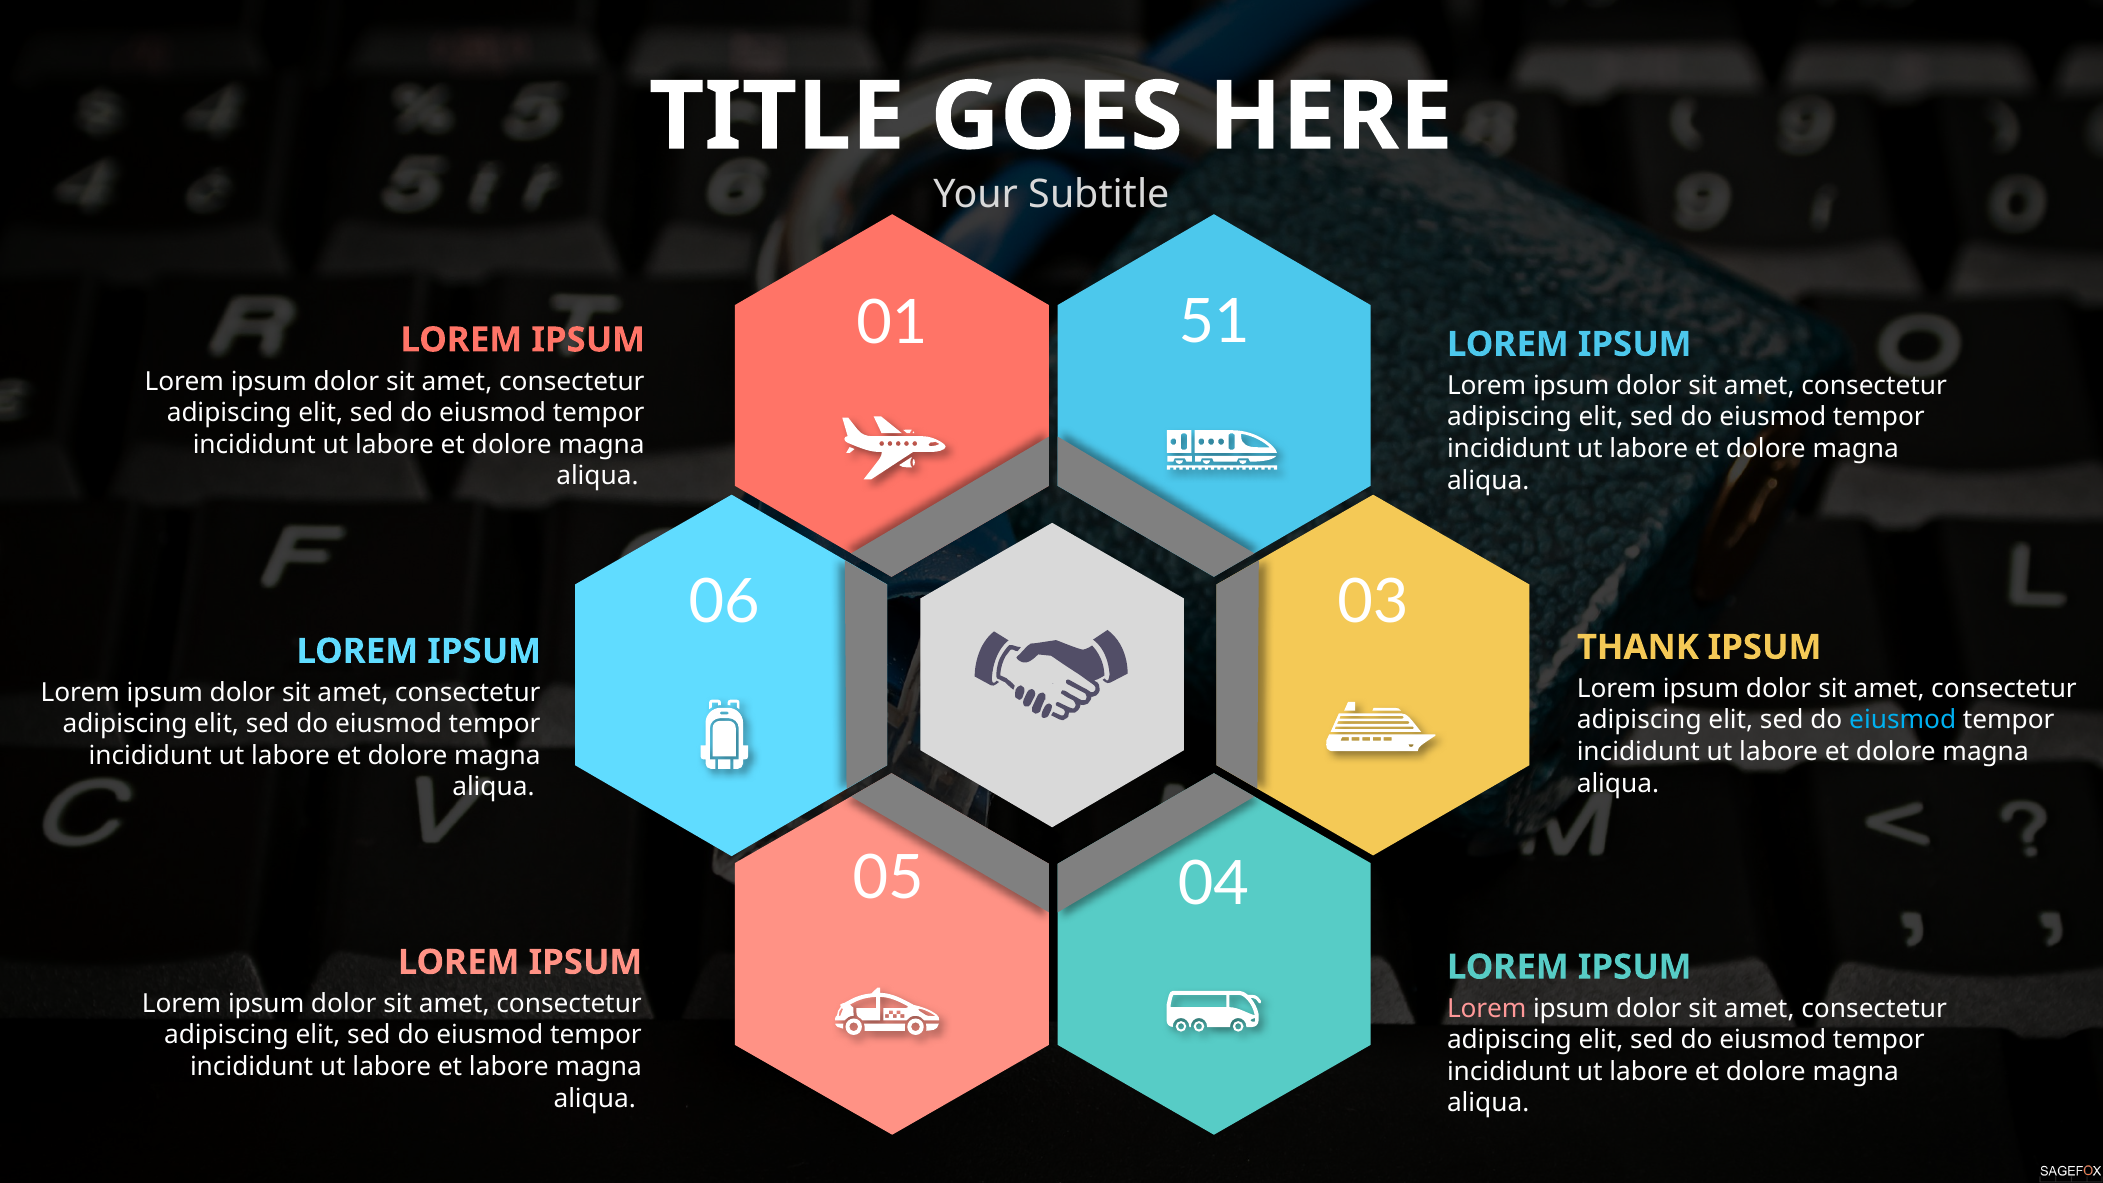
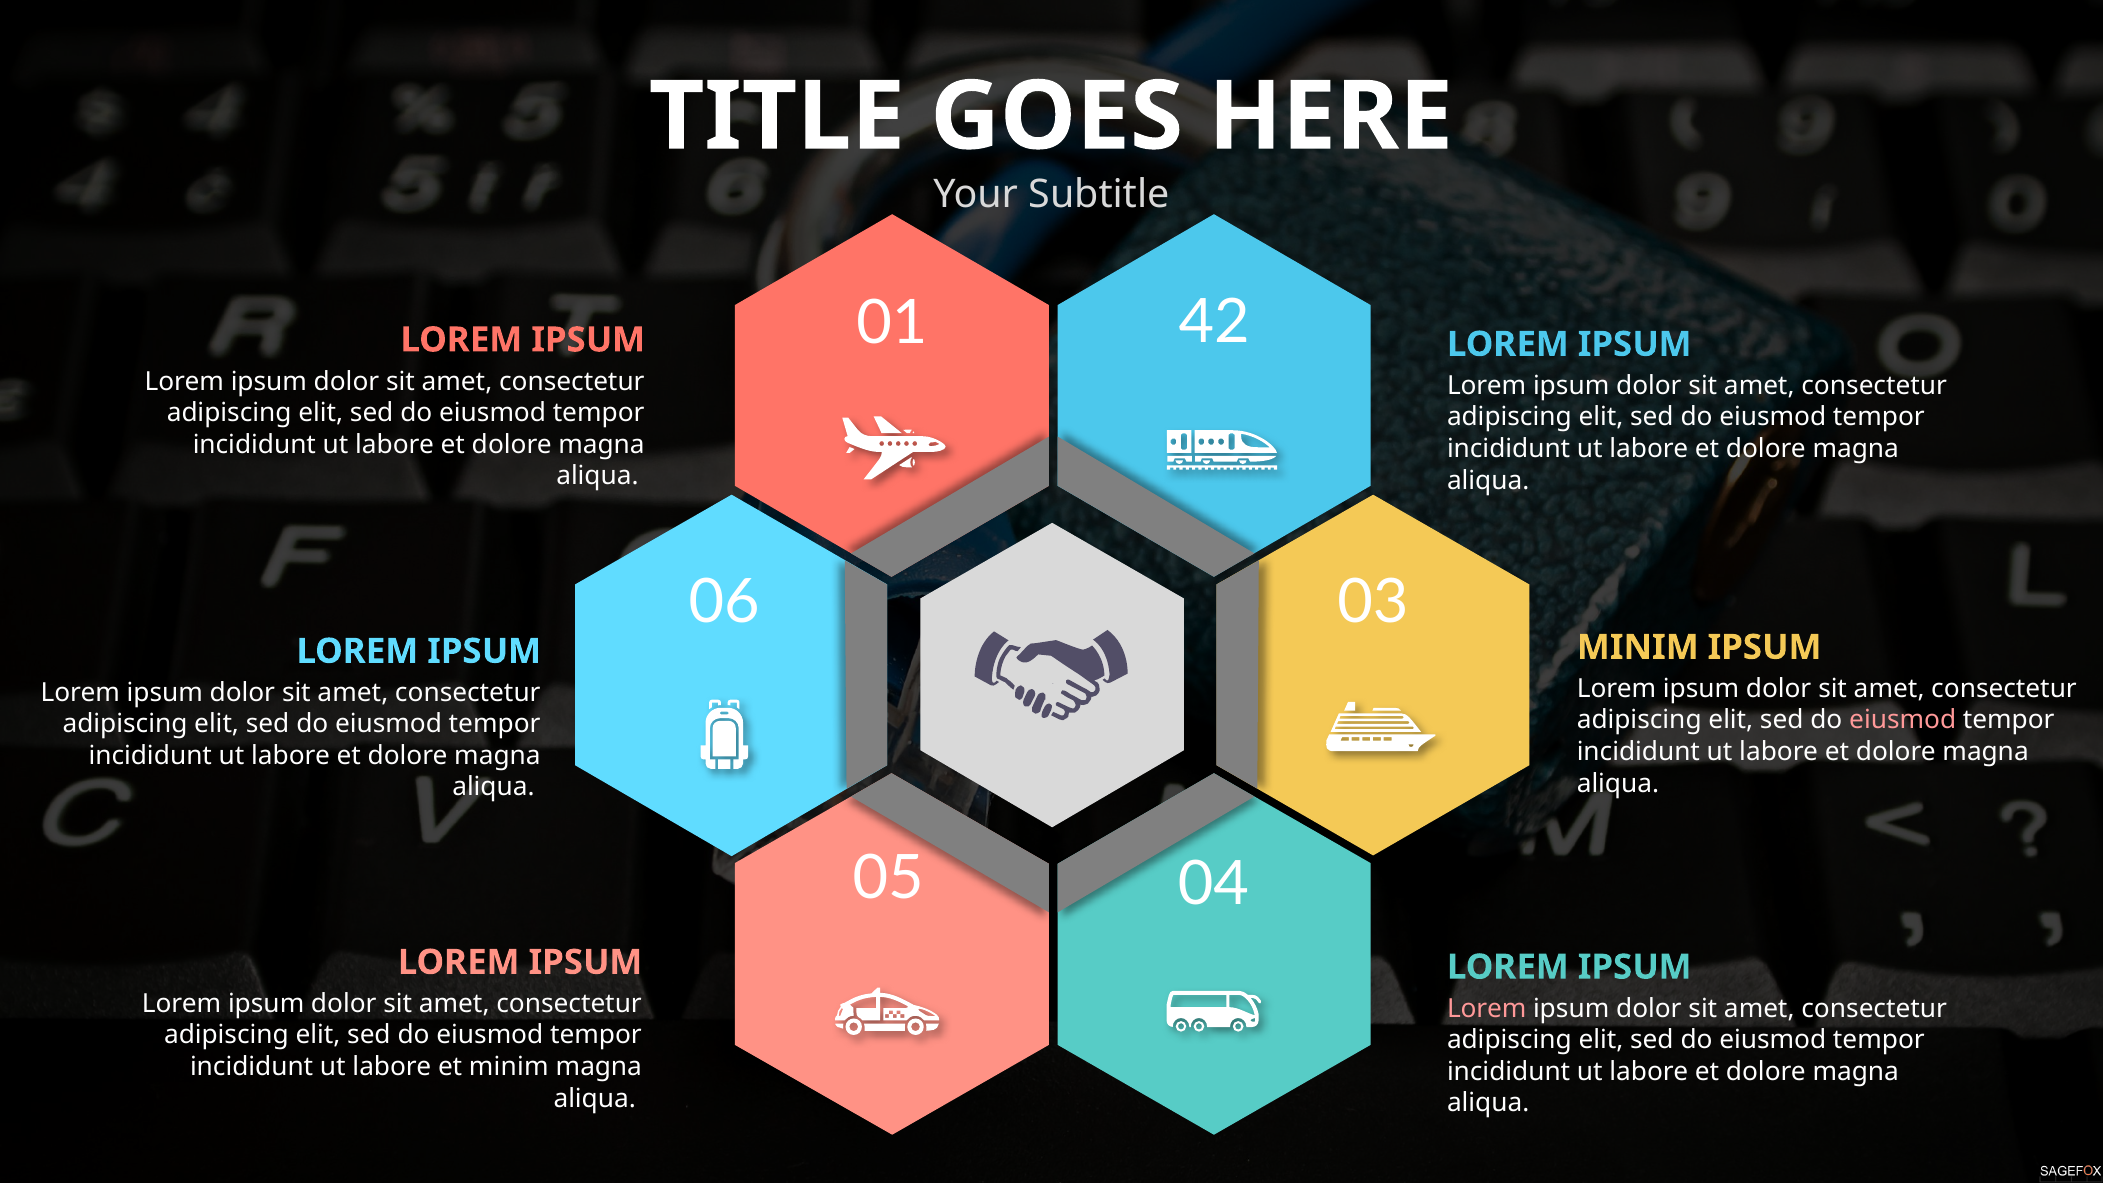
51: 51 -> 42
THANK at (1638, 647): THANK -> MINIM
eiusmod at (1903, 720) colour: light blue -> pink
et labore: labore -> minim
